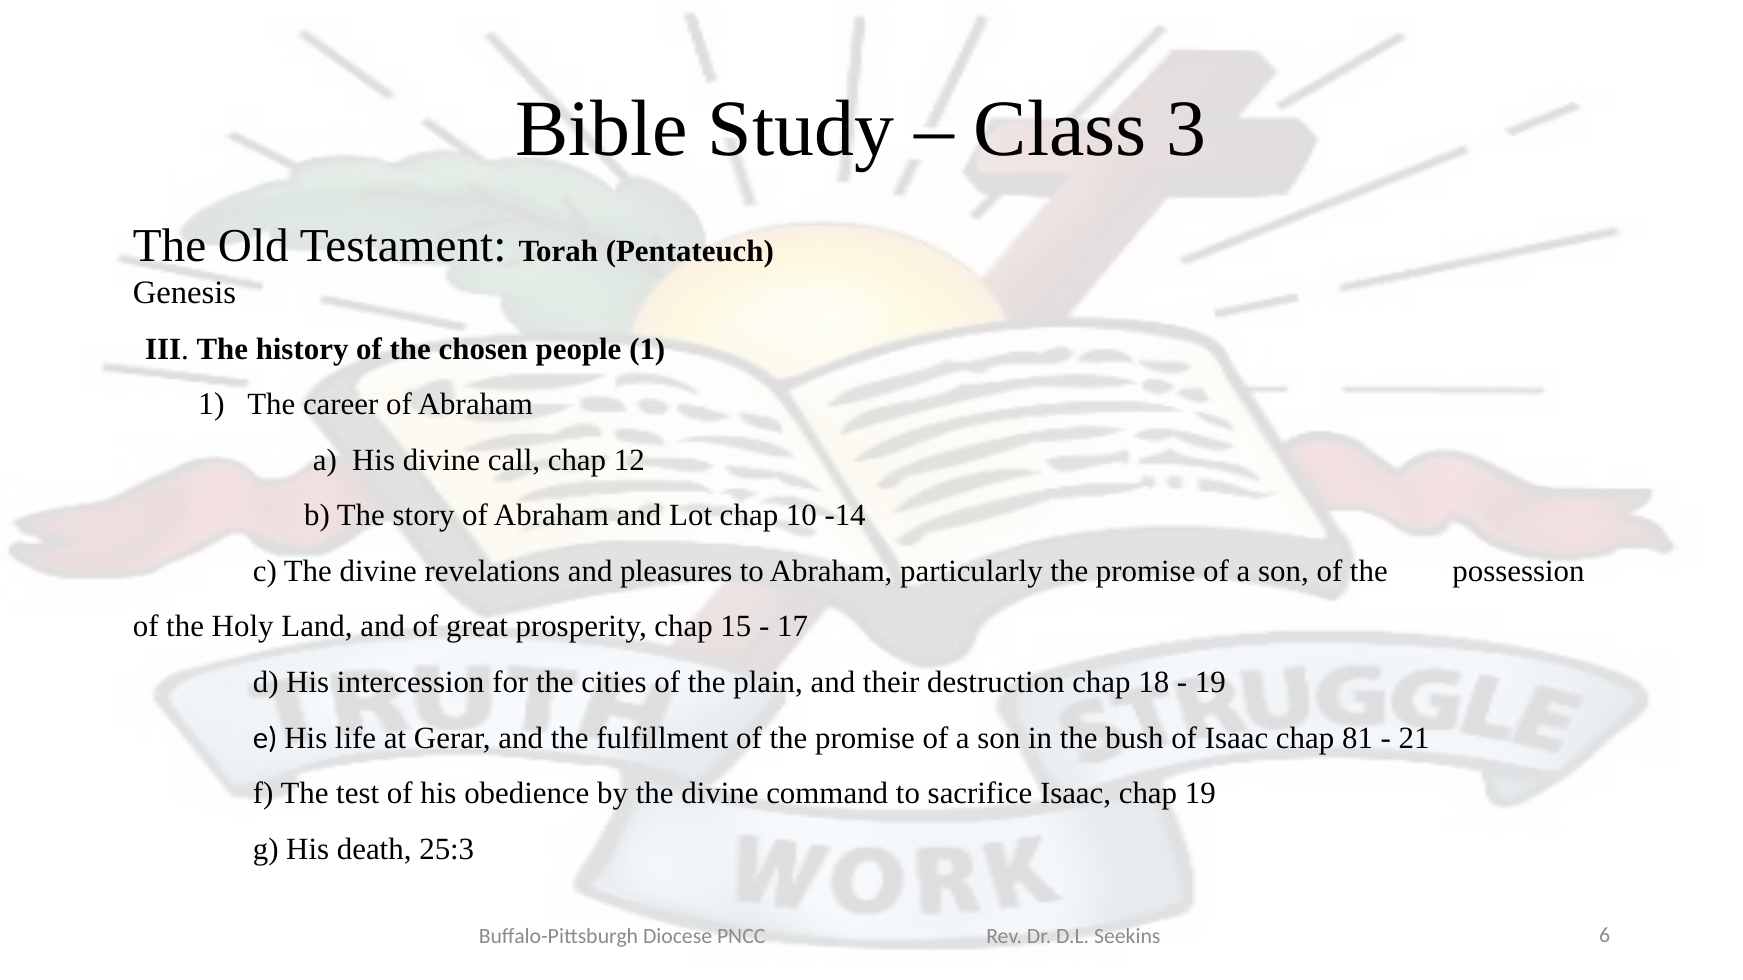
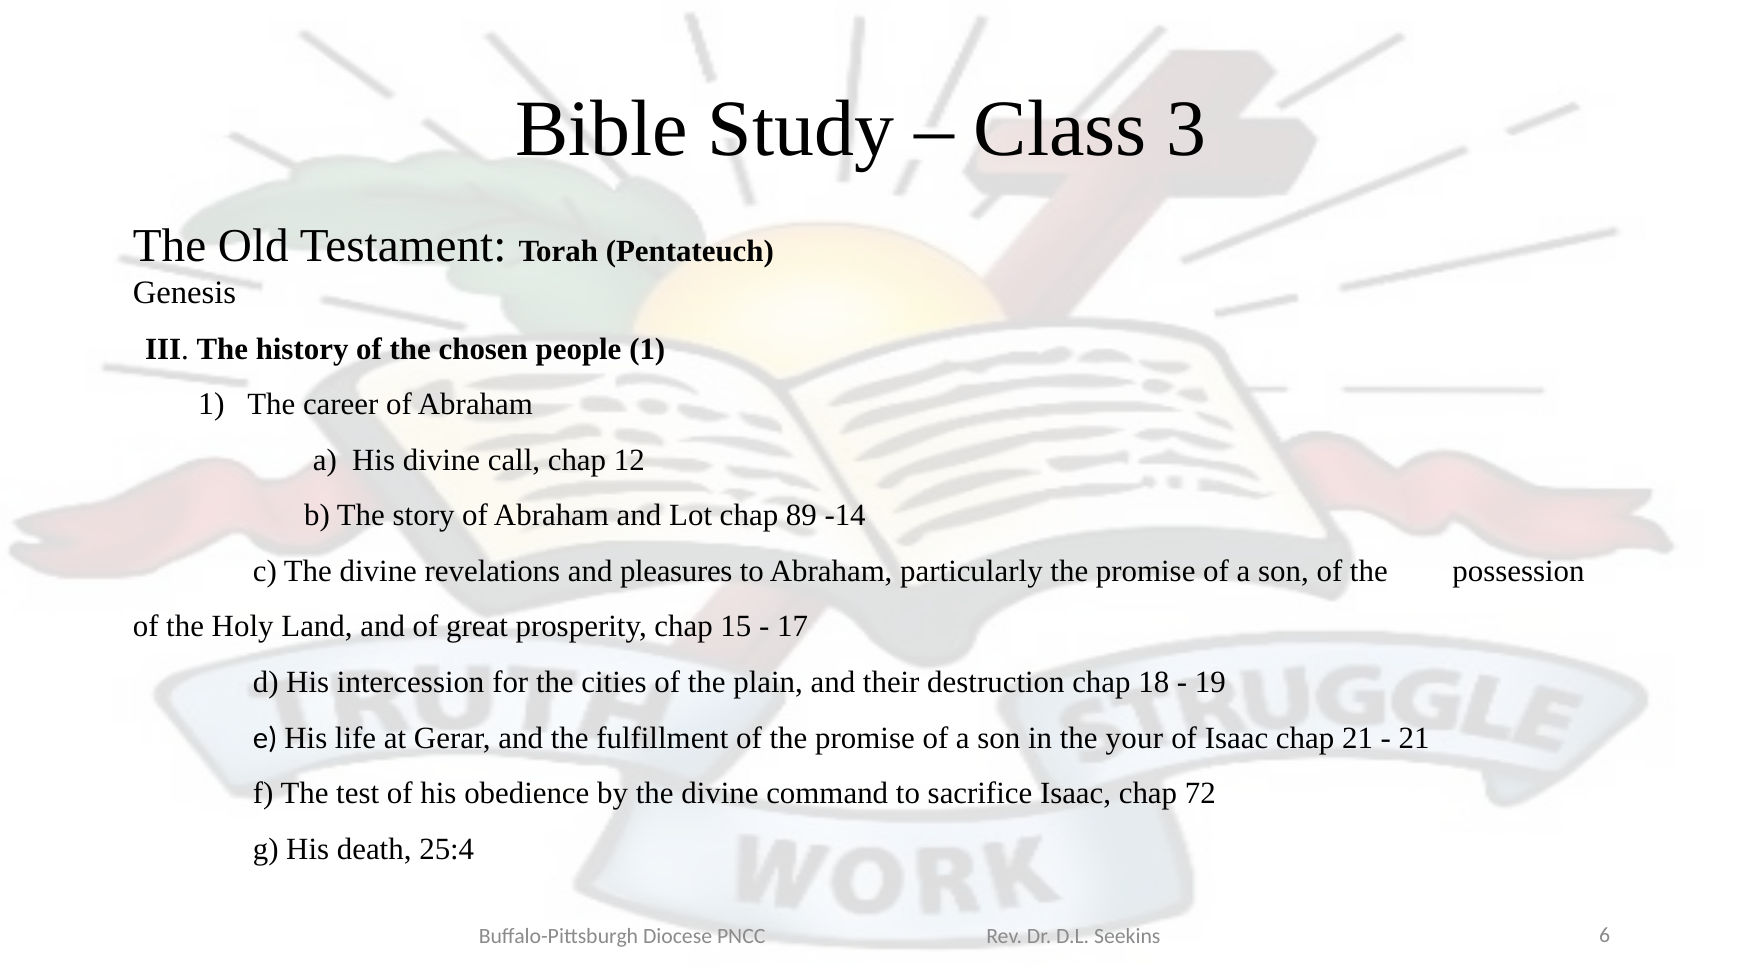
10: 10 -> 89
bush: bush -> your
chap 81: 81 -> 21
chap 19: 19 -> 72
25:3: 25:3 -> 25:4
